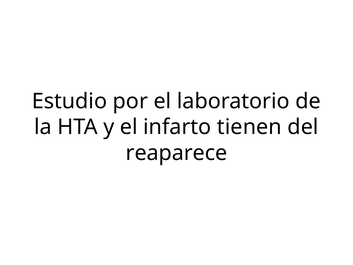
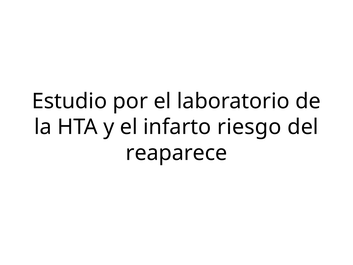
tienen: tienen -> riesgo
